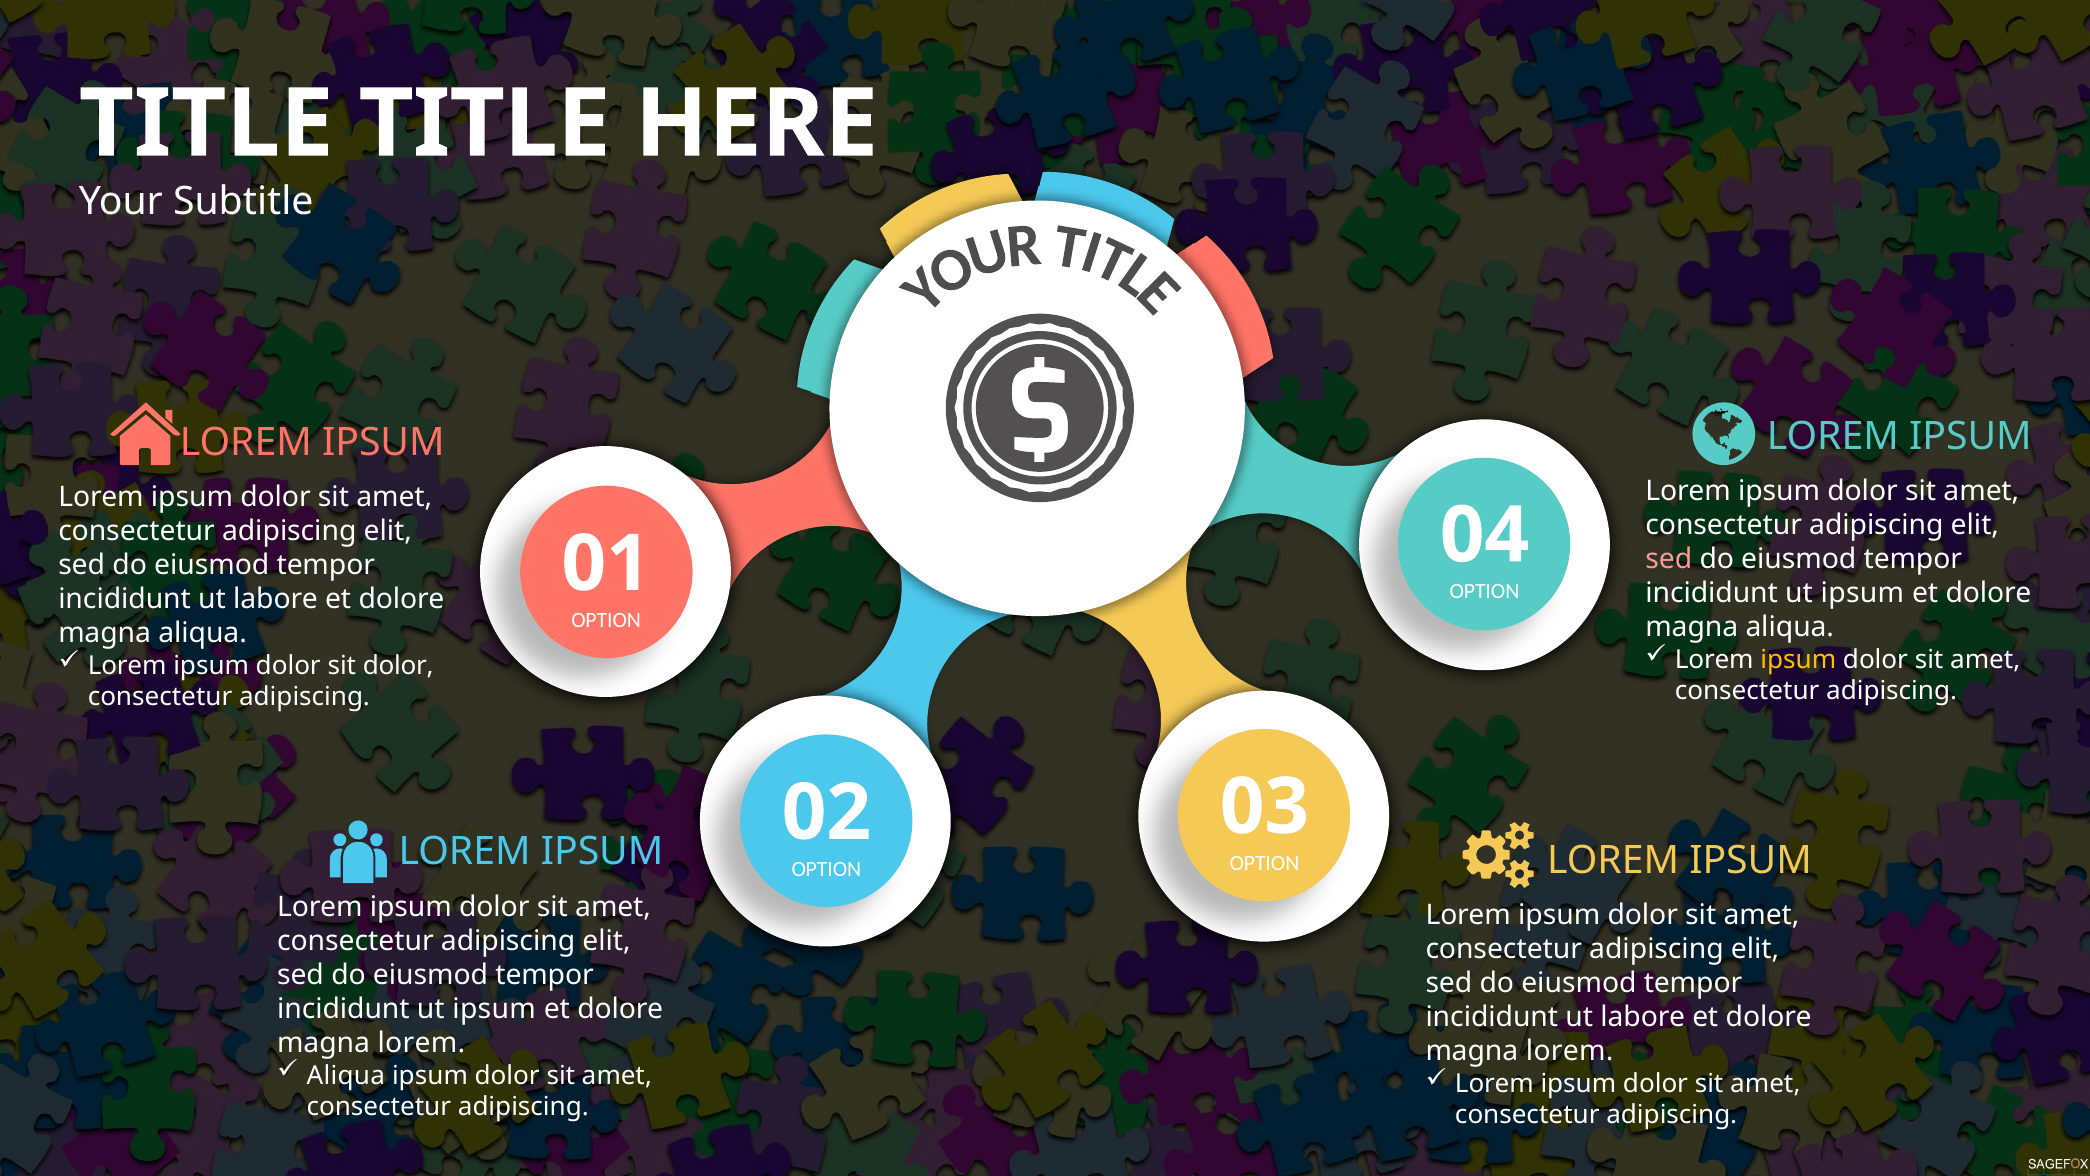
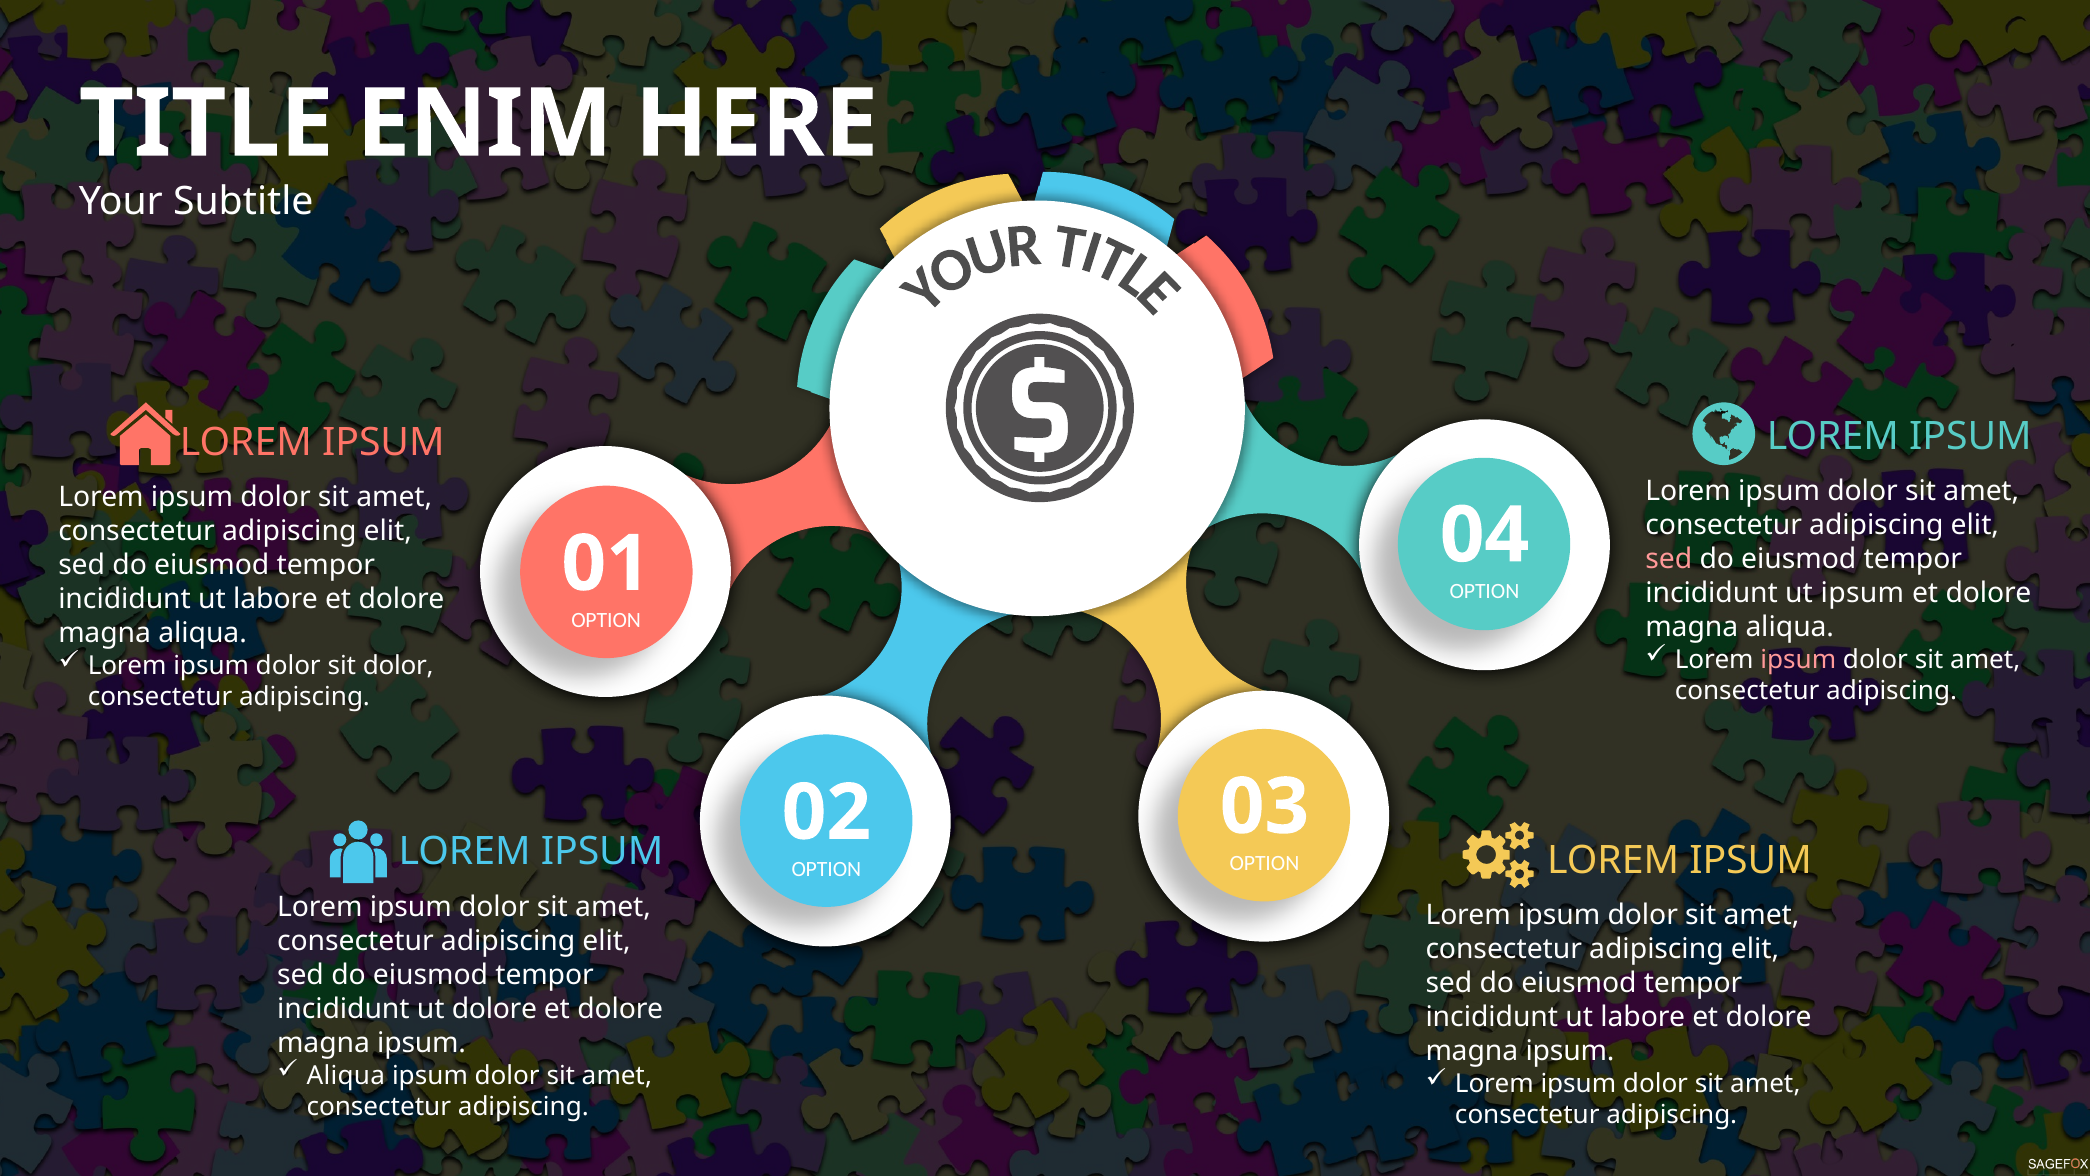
TITLE at (485, 124): TITLE -> ENIM
ipsum at (1798, 660) colour: yellow -> pink
ipsum at (494, 1009): ipsum -> dolore
lorem at (421, 1043): lorem -> ipsum
lorem at (1570, 1051): lorem -> ipsum
